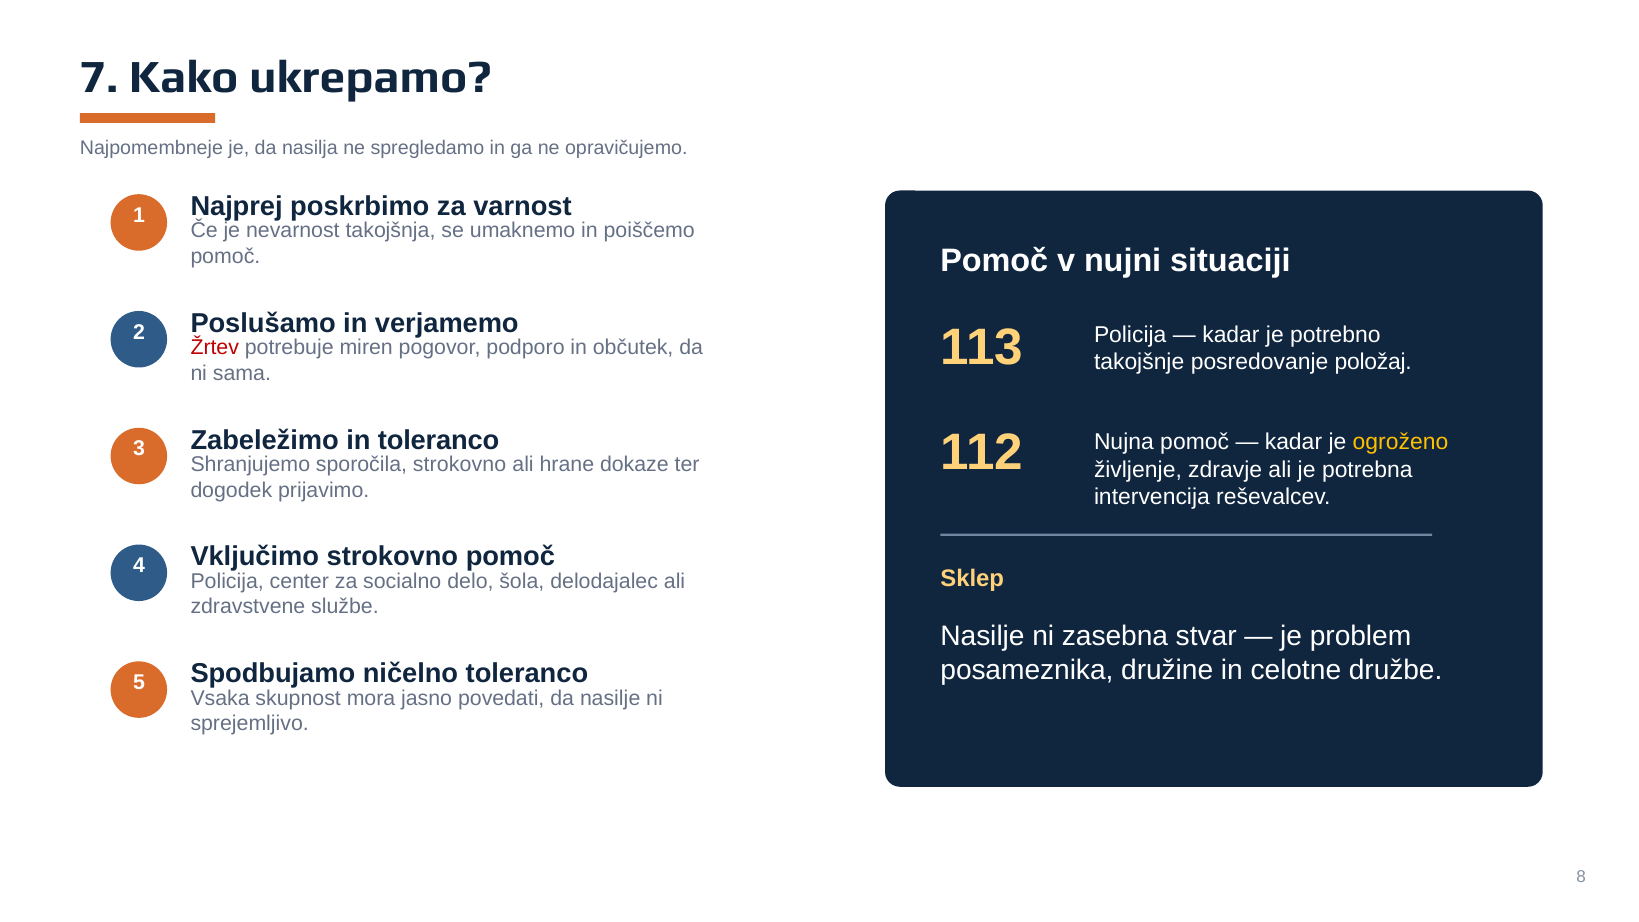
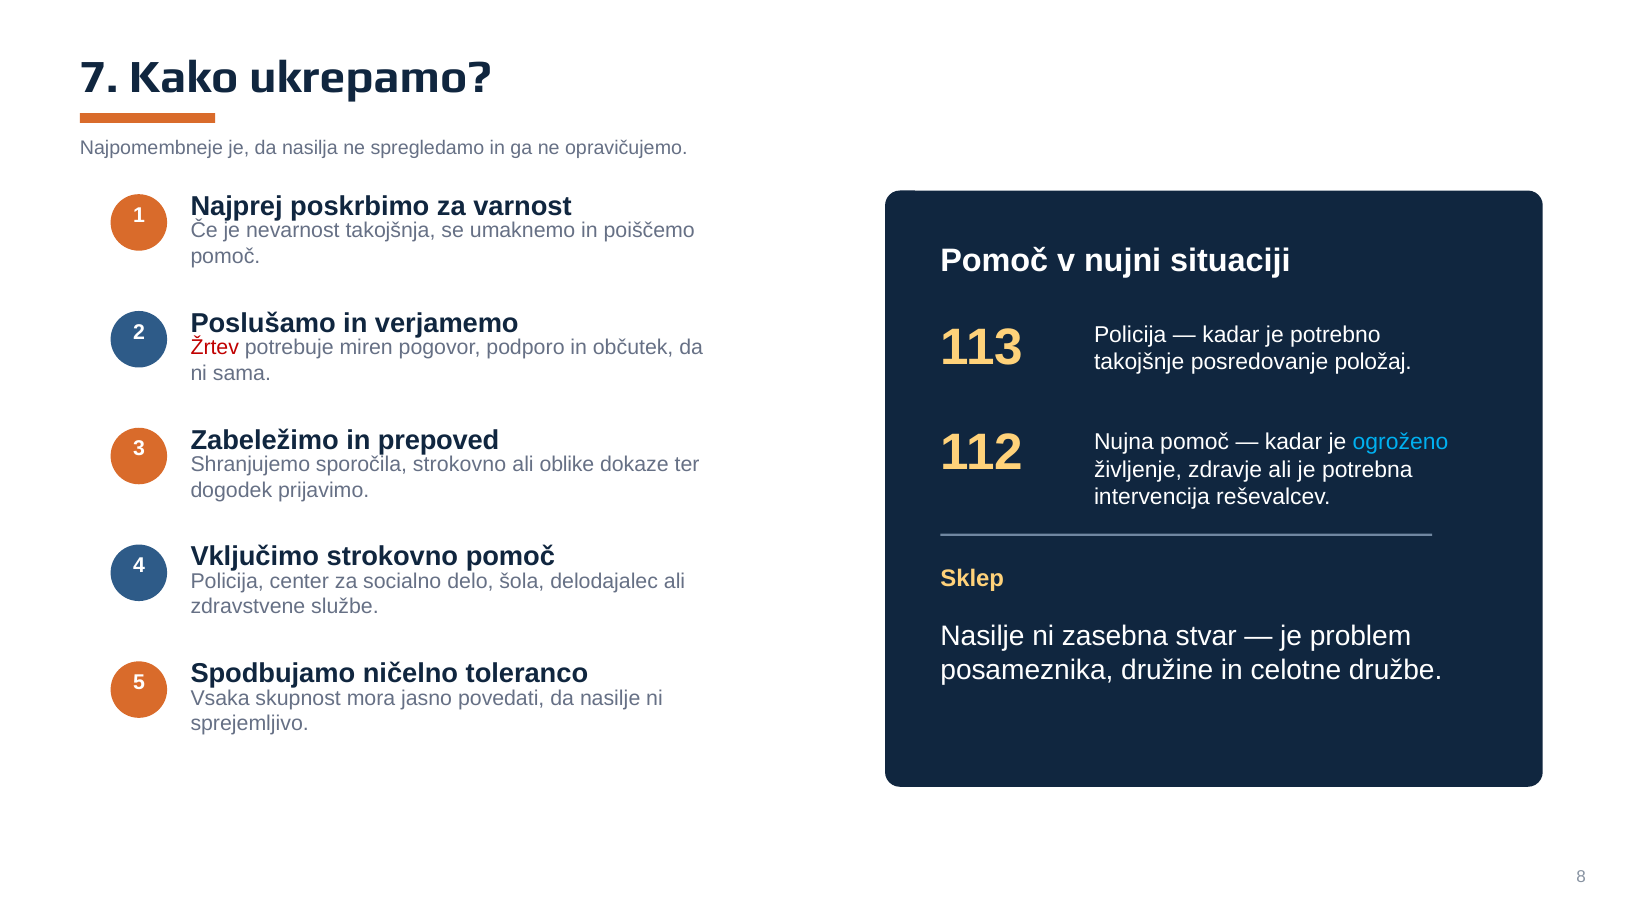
ogroženo colour: yellow -> light blue
in toleranco: toleranco -> prepoved
hrane: hrane -> oblike
